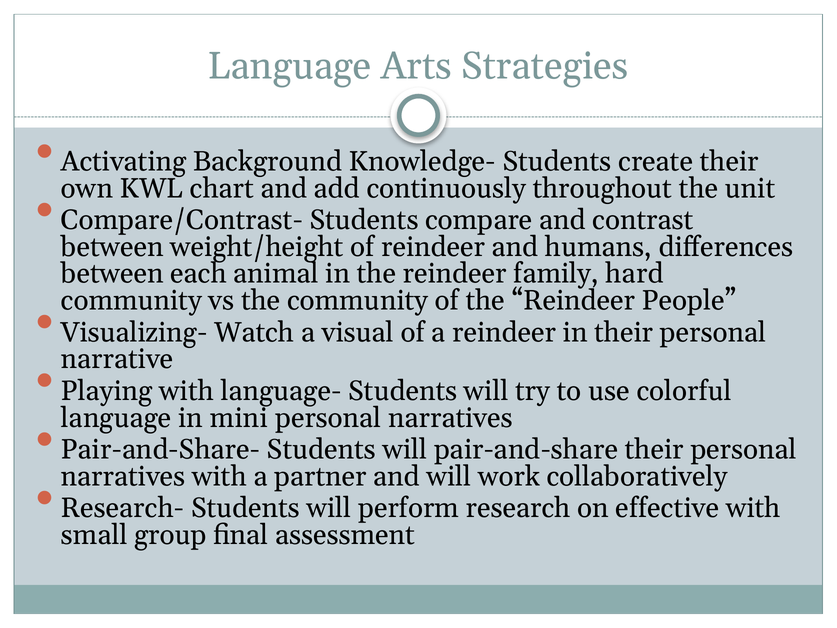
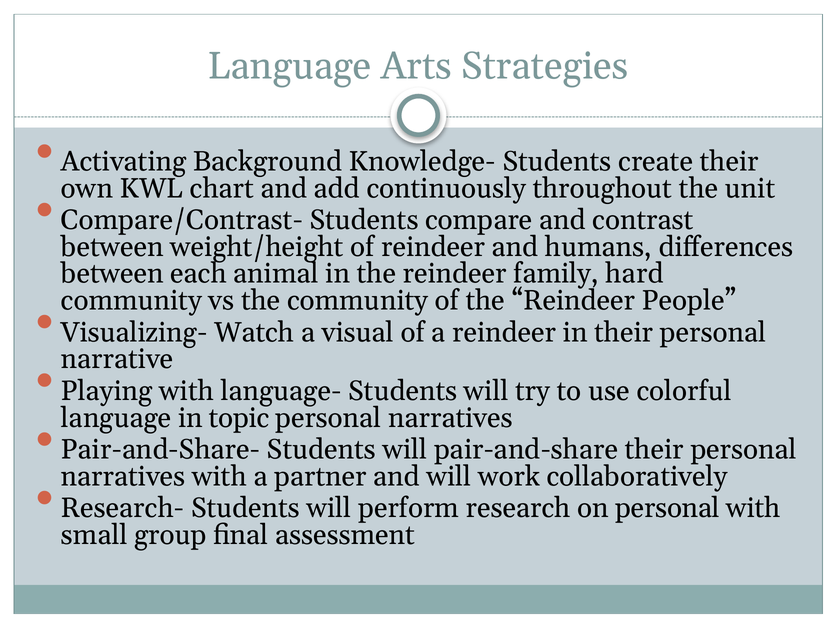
mini: mini -> topic
on effective: effective -> personal
